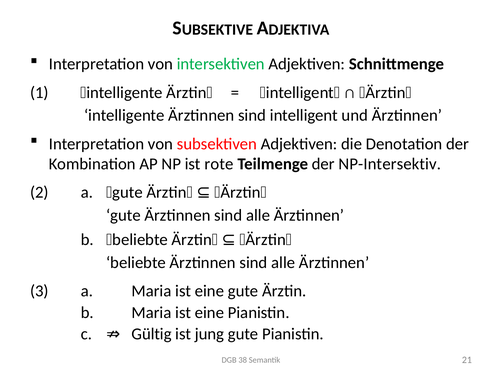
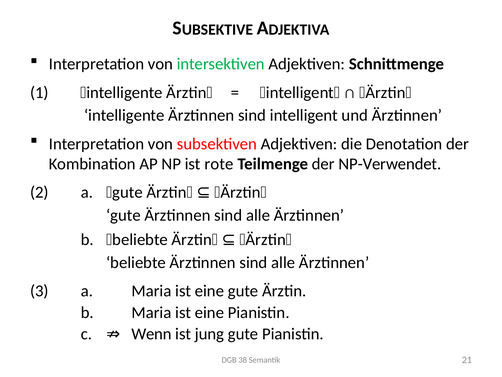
NP-Intersektiv: NP-Intersektiv -> NP-Verwendet
Gültig: Gültig -> Wenn
